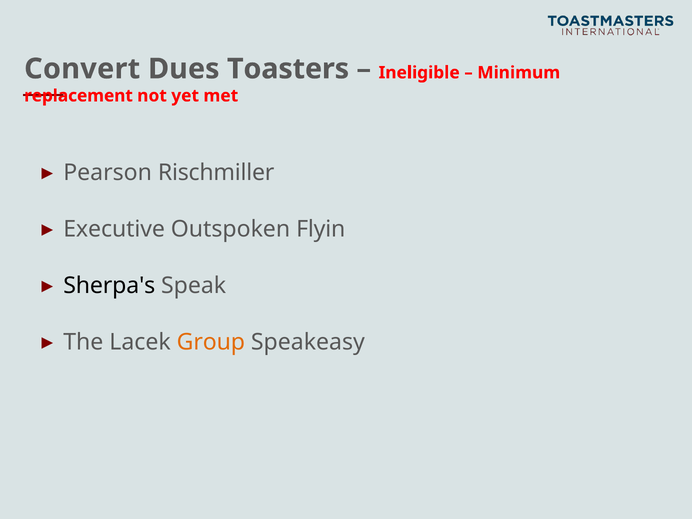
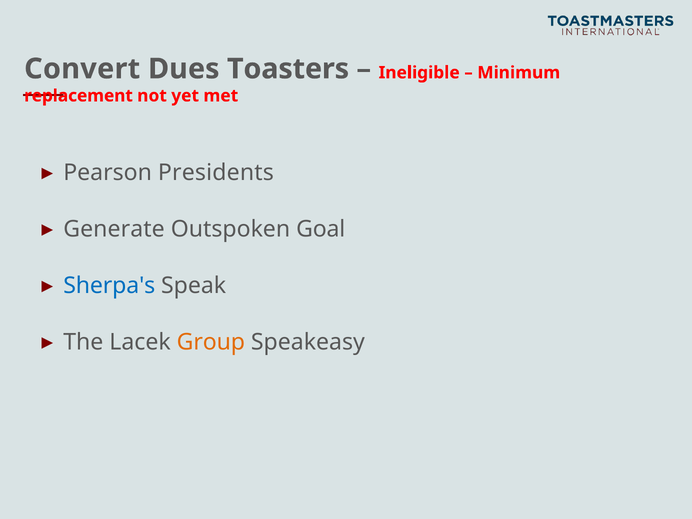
Rischmiller: Rischmiller -> Presidents
Executive: Executive -> Generate
Flyin: Flyin -> Goal
Sherpa's colour: black -> blue
